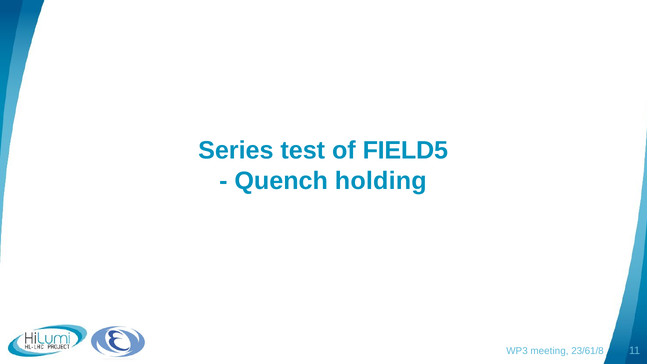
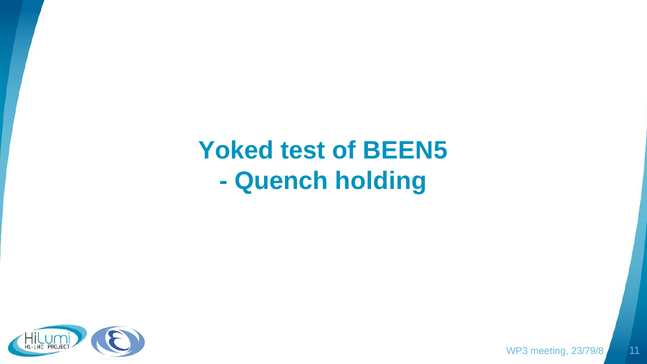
Series: Series -> Yoked
FIELD5: FIELD5 -> BEEN5
23/61/8: 23/61/8 -> 23/79/8
